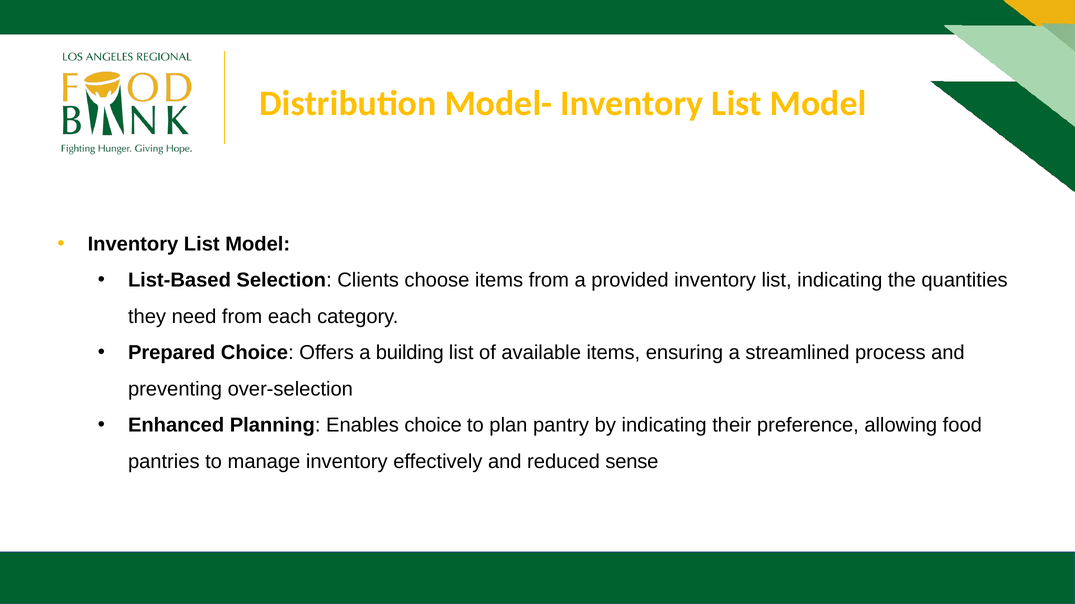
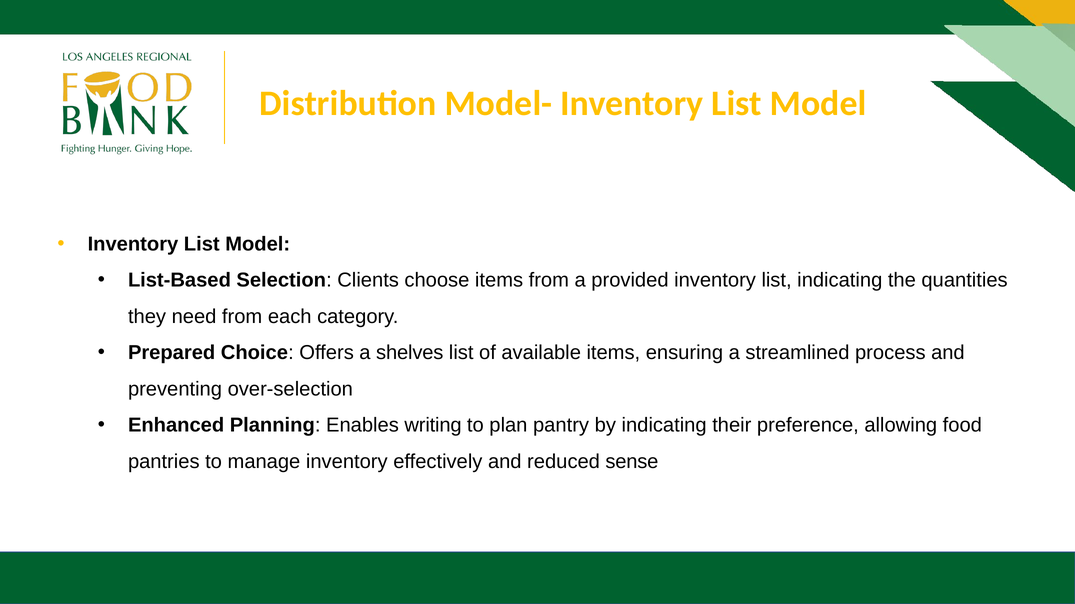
building: building -> shelves
Enables choice: choice -> writing
